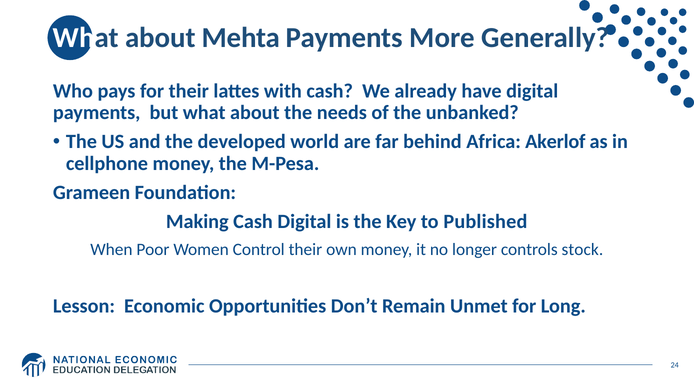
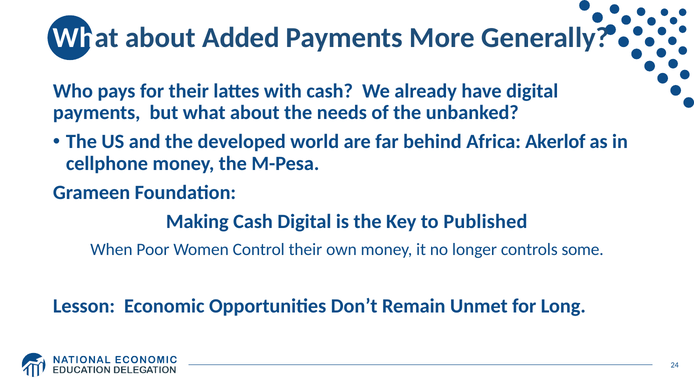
Mehta: Mehta -> Added
stock: stock -> some
